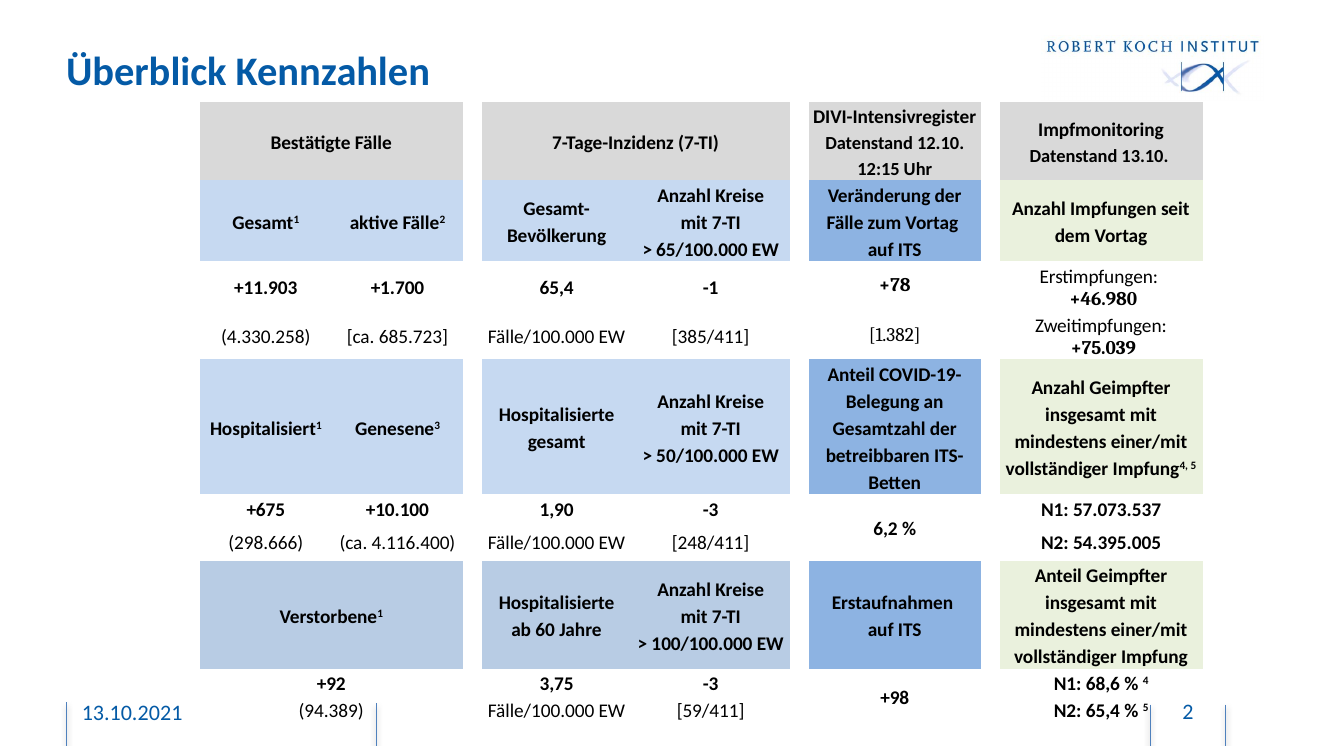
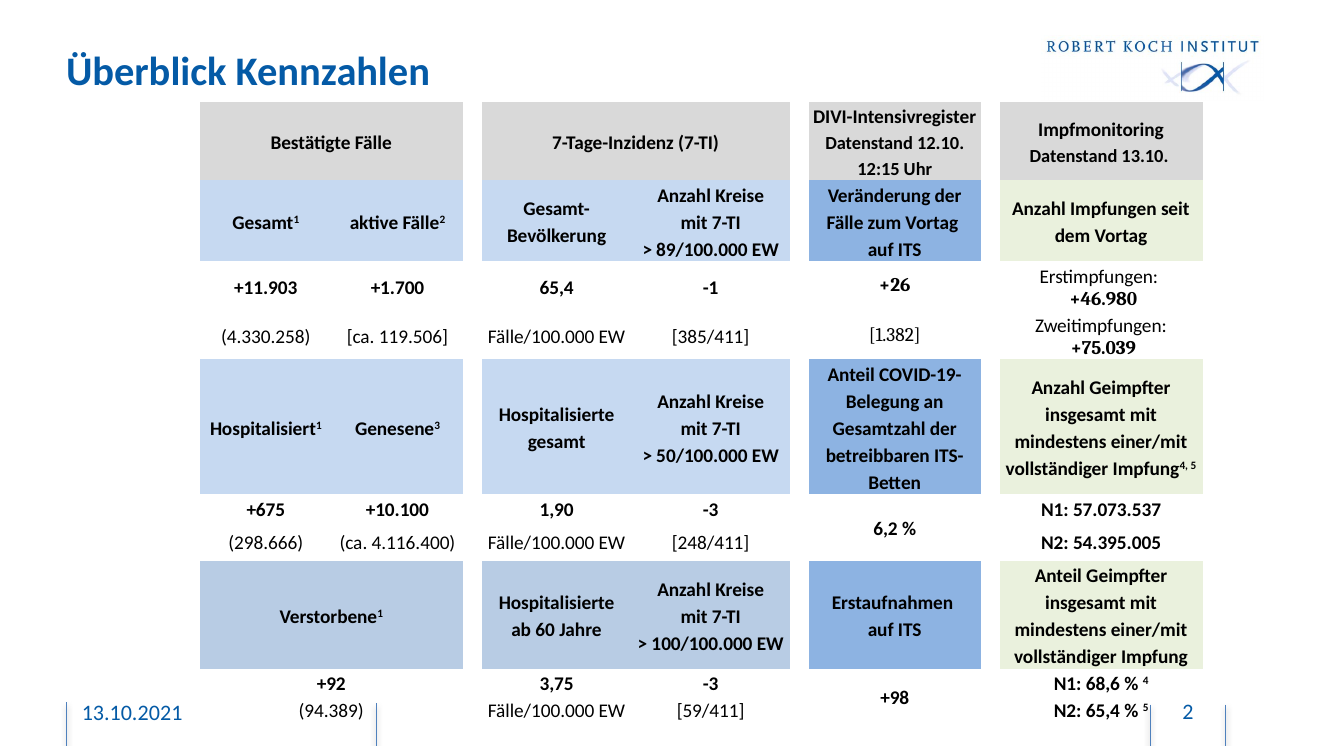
65/100.000: 65/100.000 -> 89/100.000
+78: +78 -> +26
685.723: 685.723 -> 119.506
